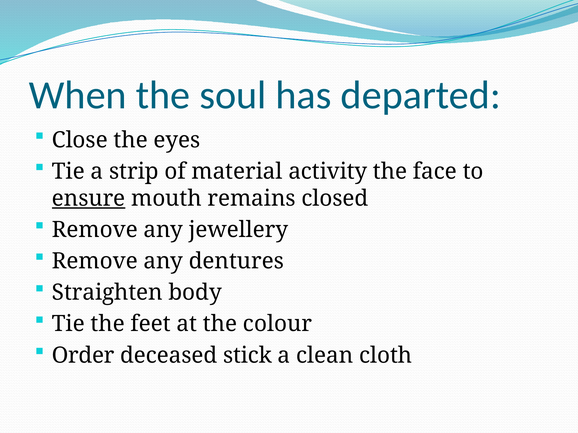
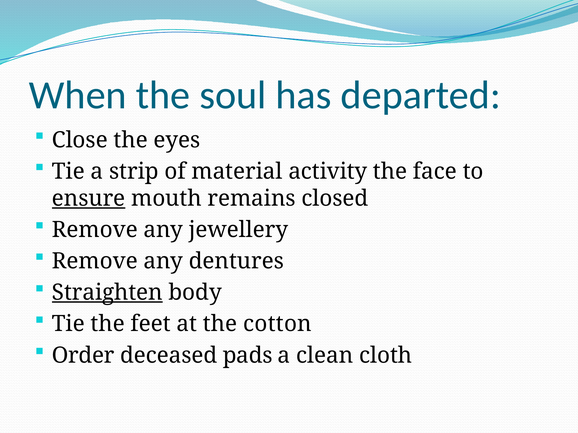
Straighten underline: none -> present
colour: colour -> cotton
stick: stick -> pads
